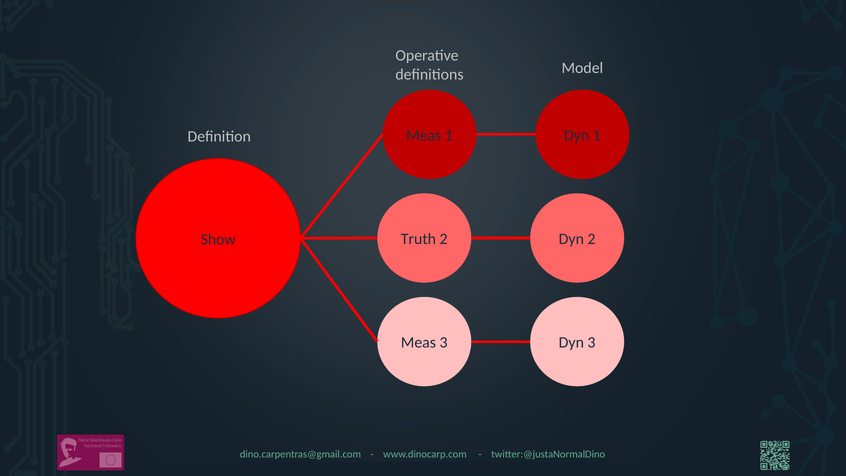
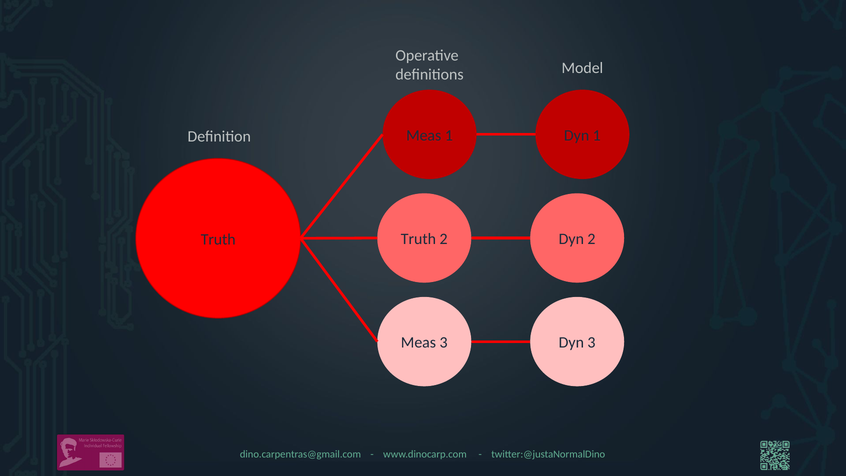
Show at (218, 239): Show -> Truth
